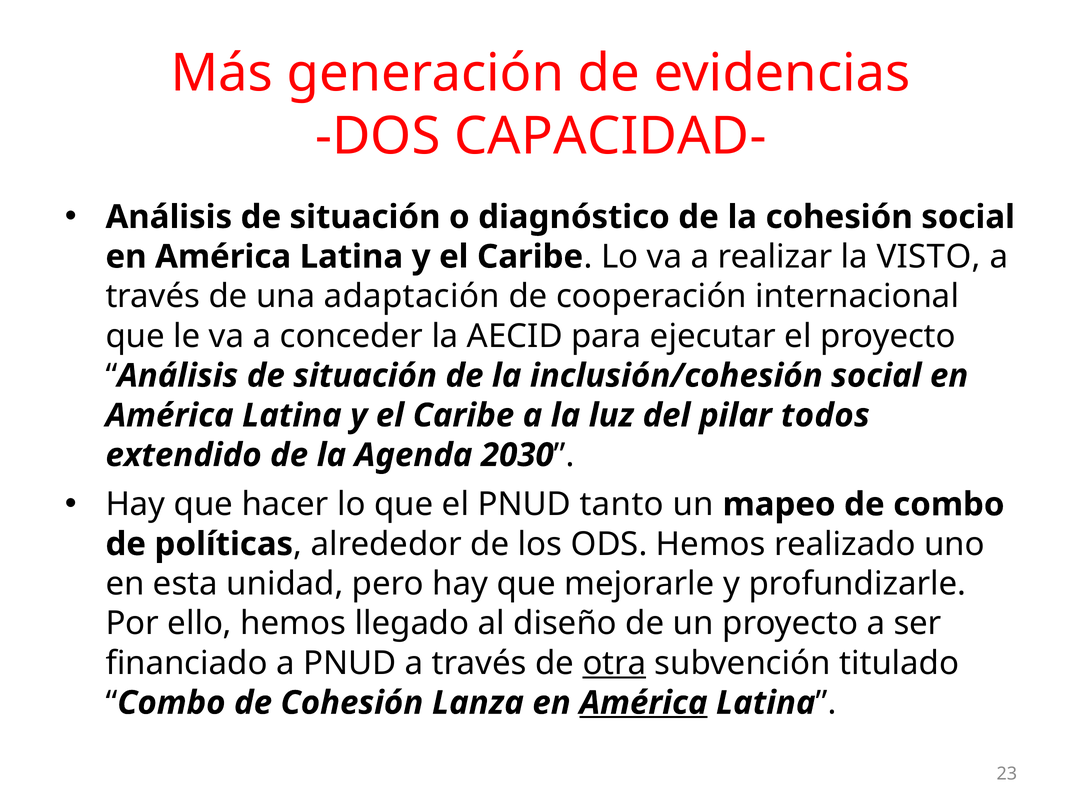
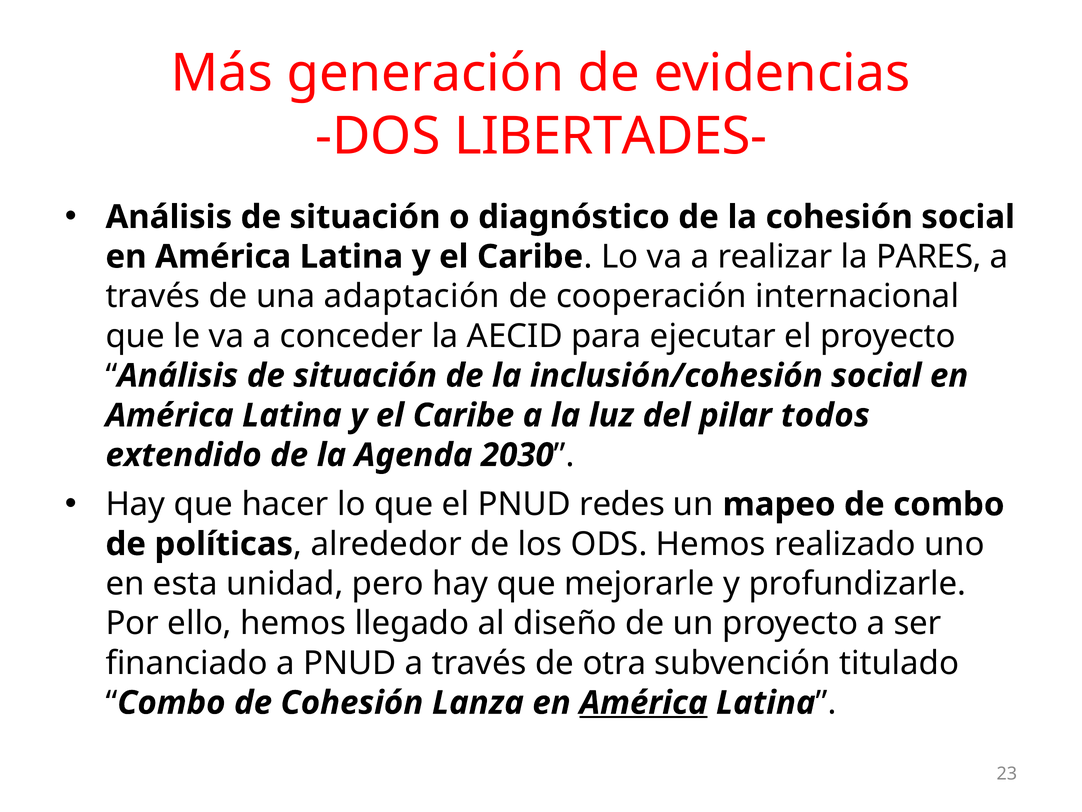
CAPACIDAD-: CAPACIDAD- -> LIBERTADES-
VISTO: VISTO -> PARES
tanto: tanto -> redes
otra underline: present -> none
